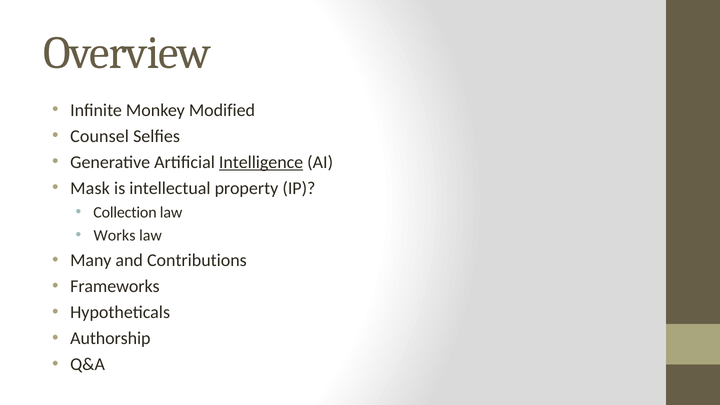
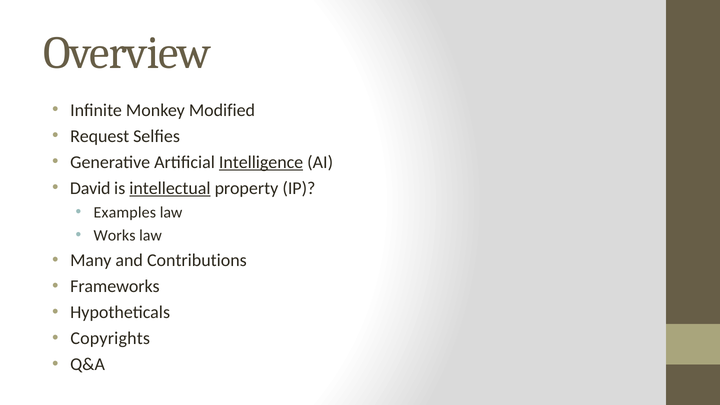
Counsel: Counsel -> Request
Mask: Mask -> David
intellectual underline: none -> present
Collection: Collection -> Examples
Authorship: Authorship -> Copyrights
